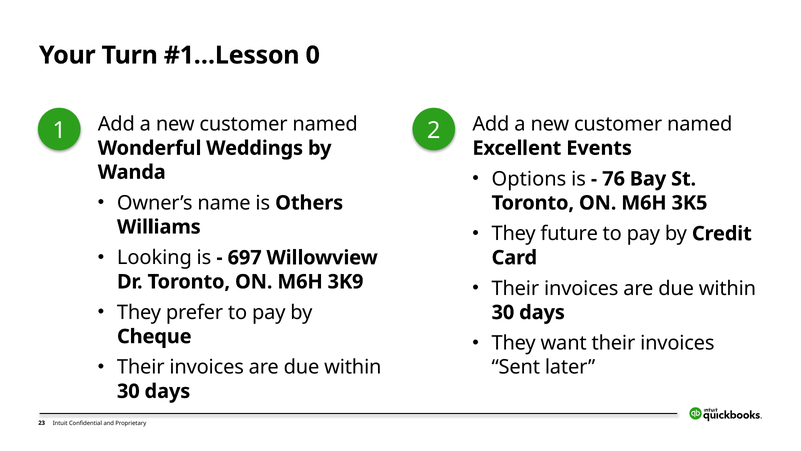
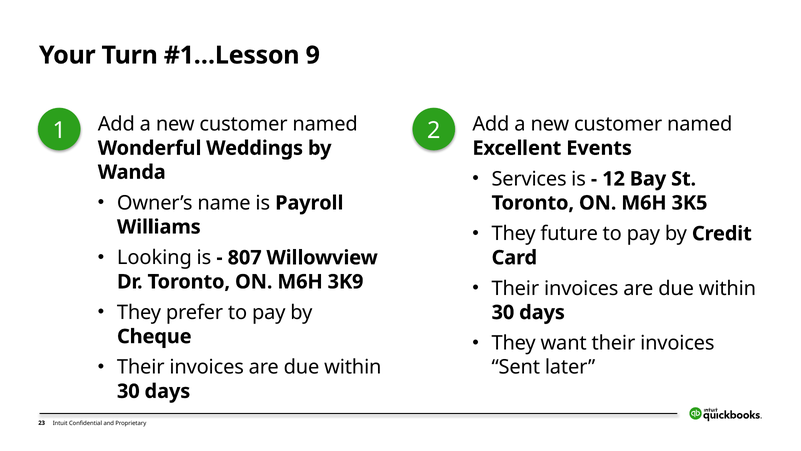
0: 0 -> 9
Options: Options -> Services
76: 76 -> 12
Others: Others -> Payroll
697: 697 -> 807
